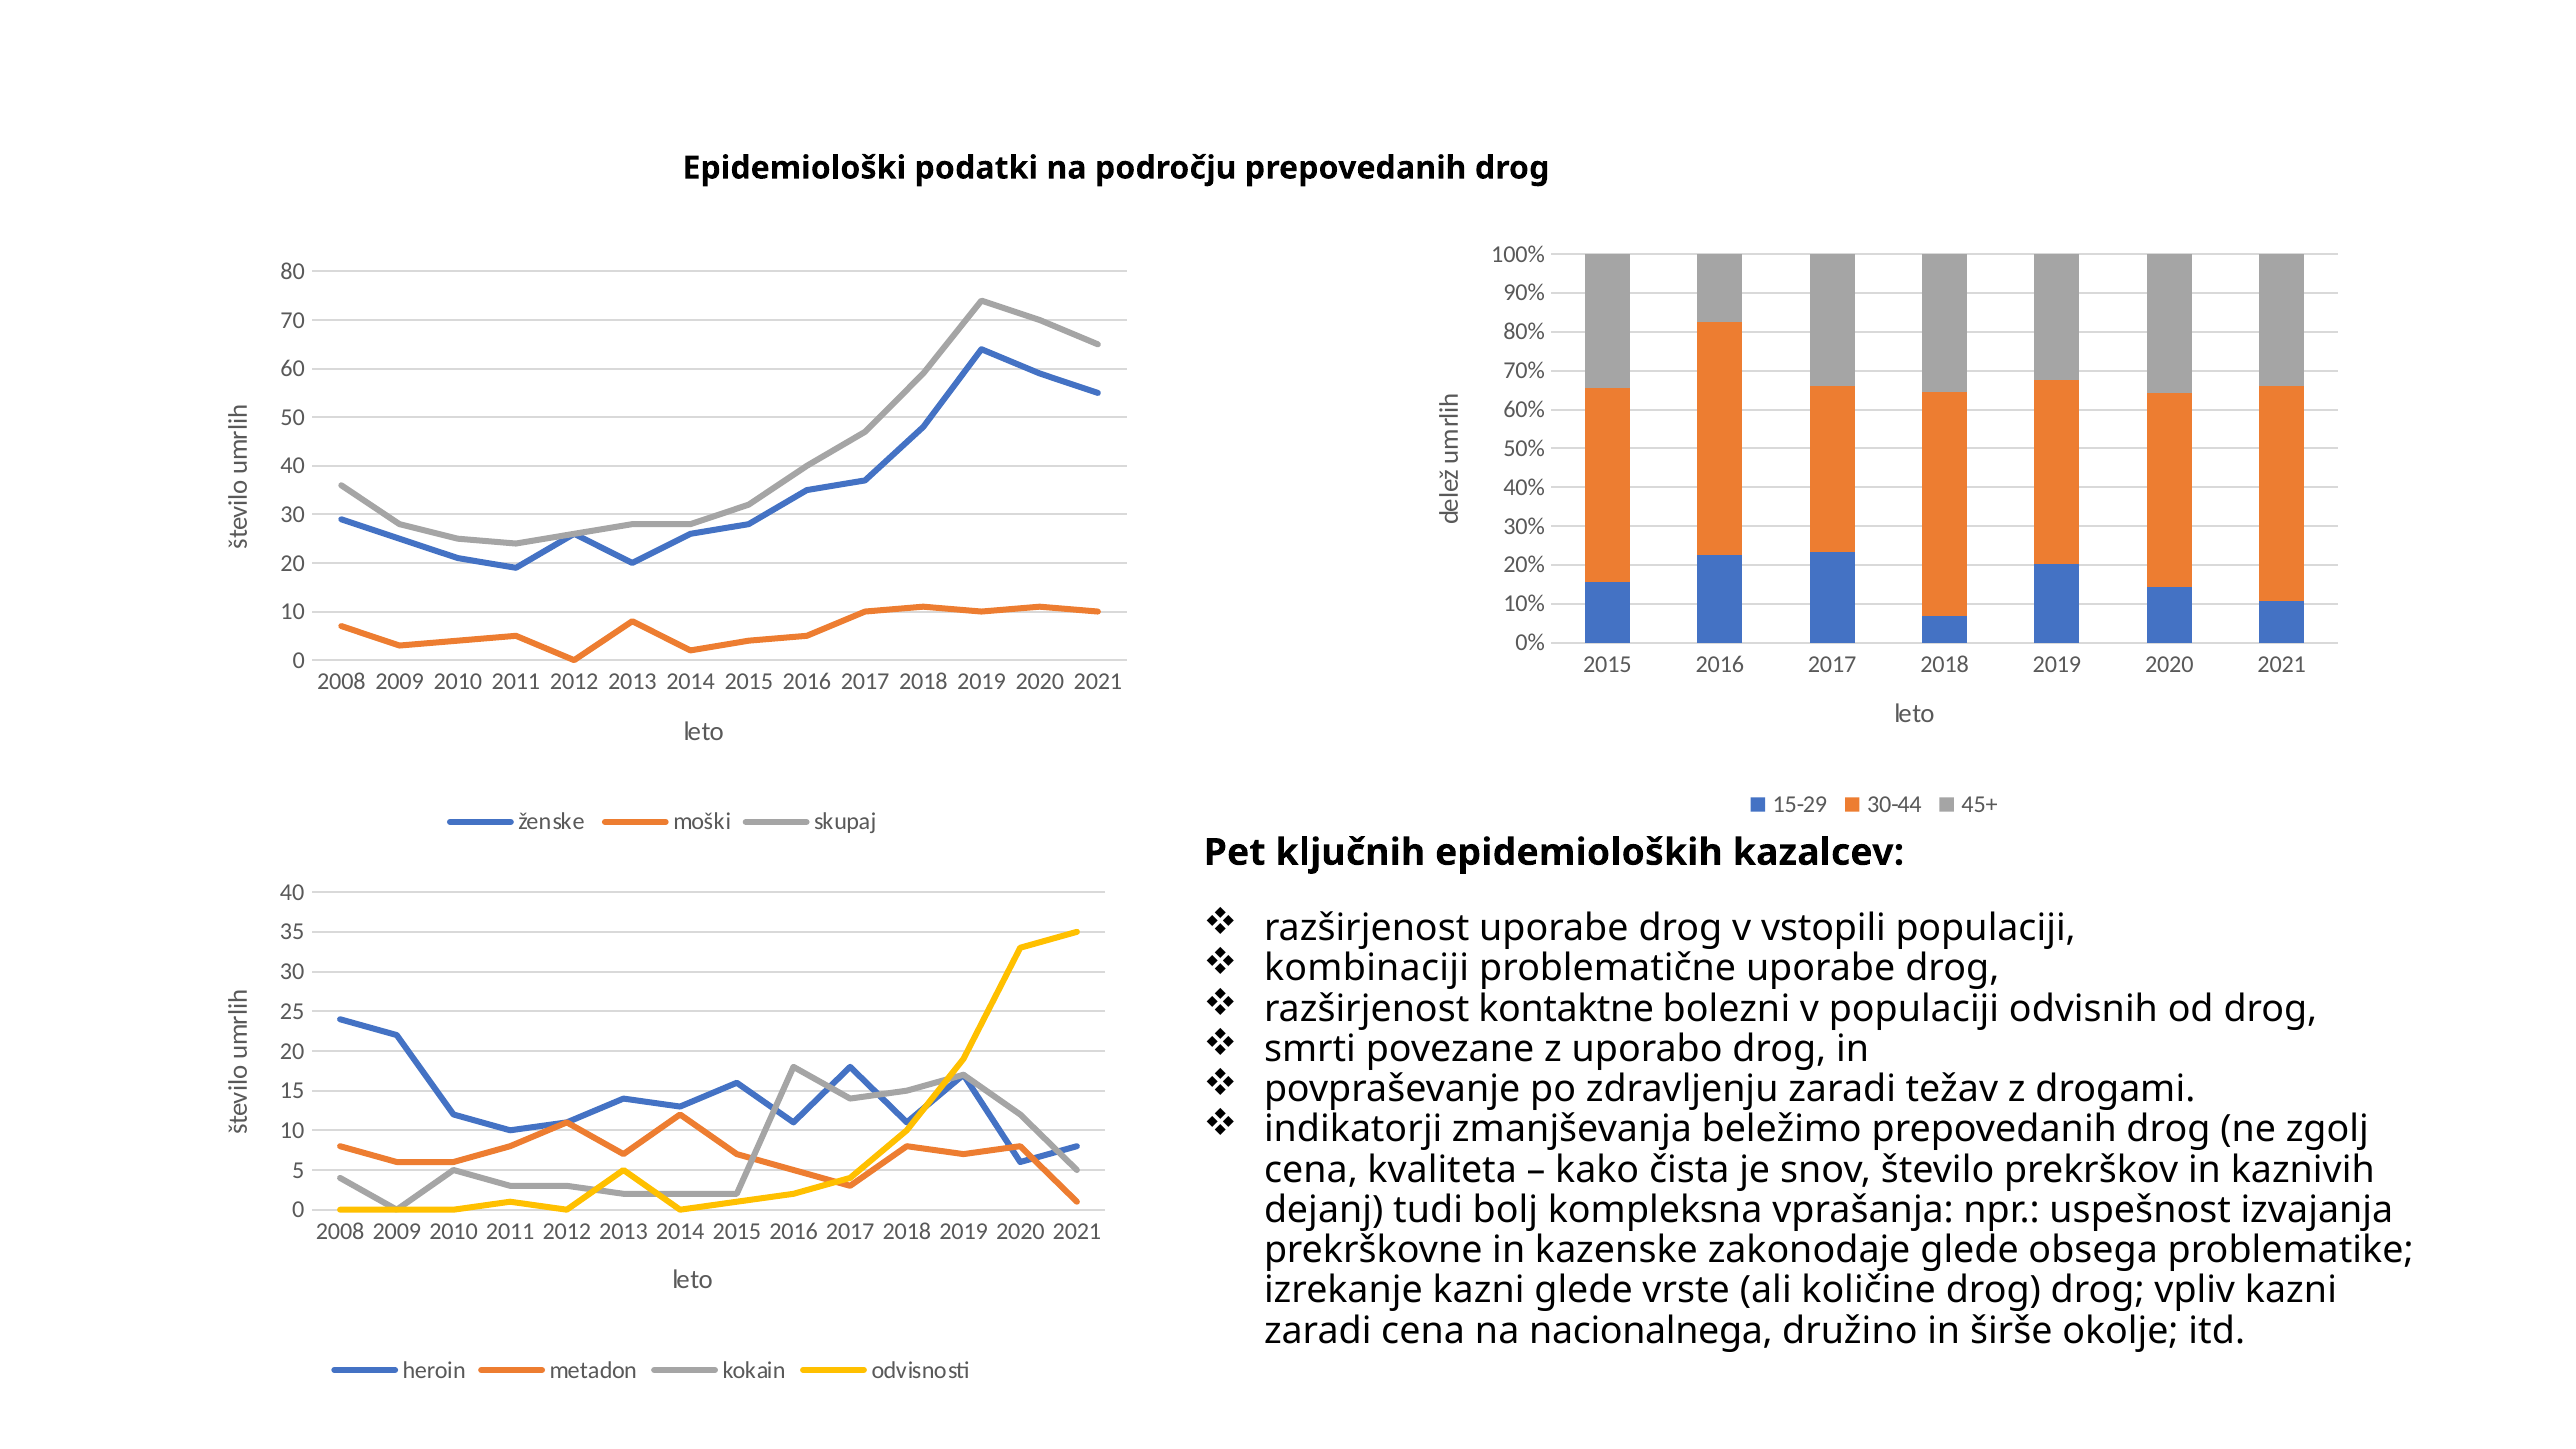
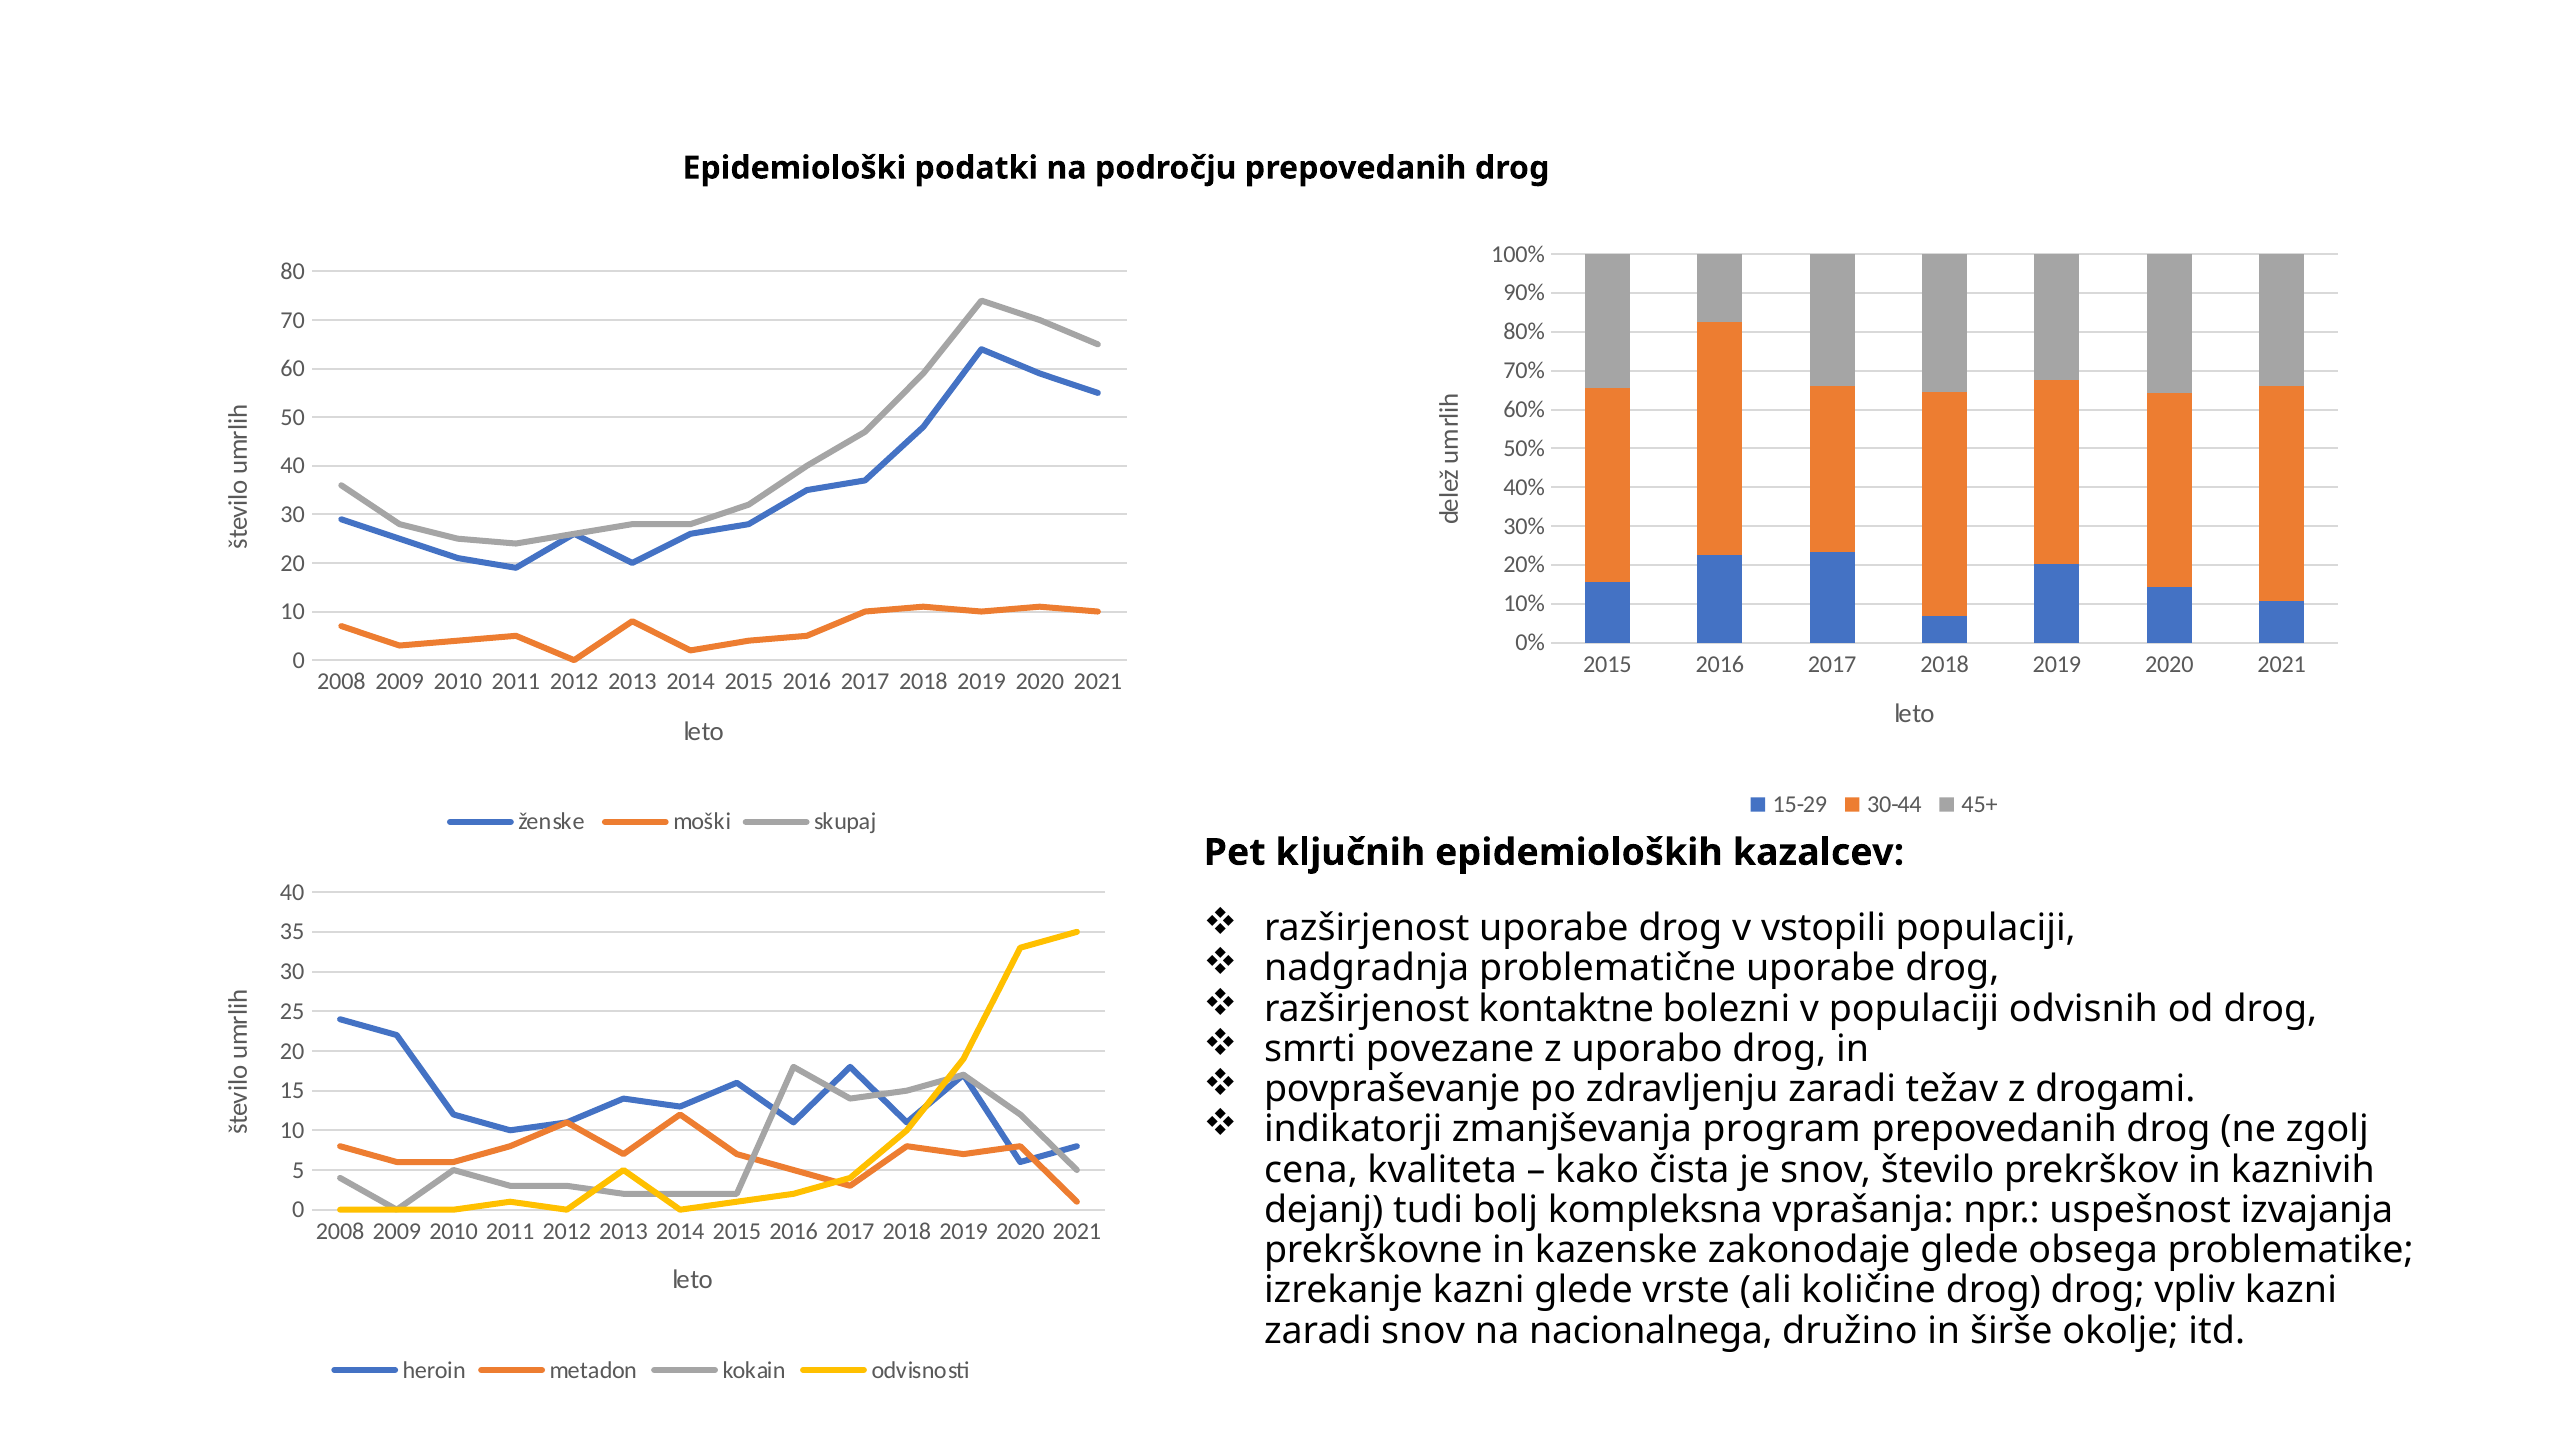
kombinaciji: kombinaciji -> nadgradnja
beležimo: beležimo -> program
zaradi cena: cena -> snov
